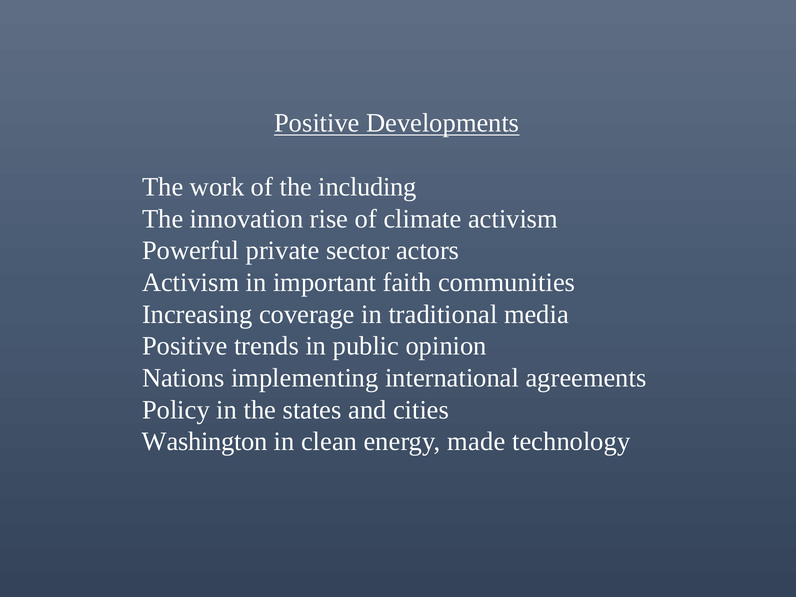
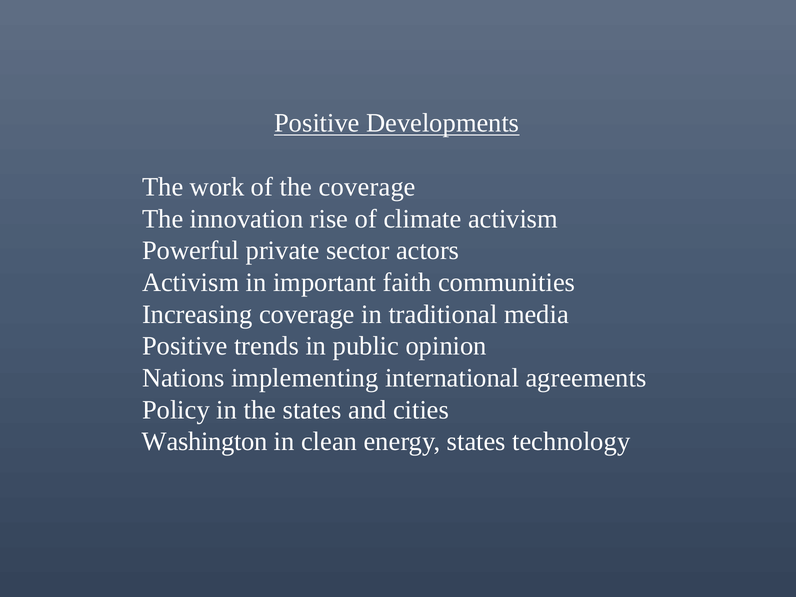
the including: including -> coverage
energy made: made -> states
